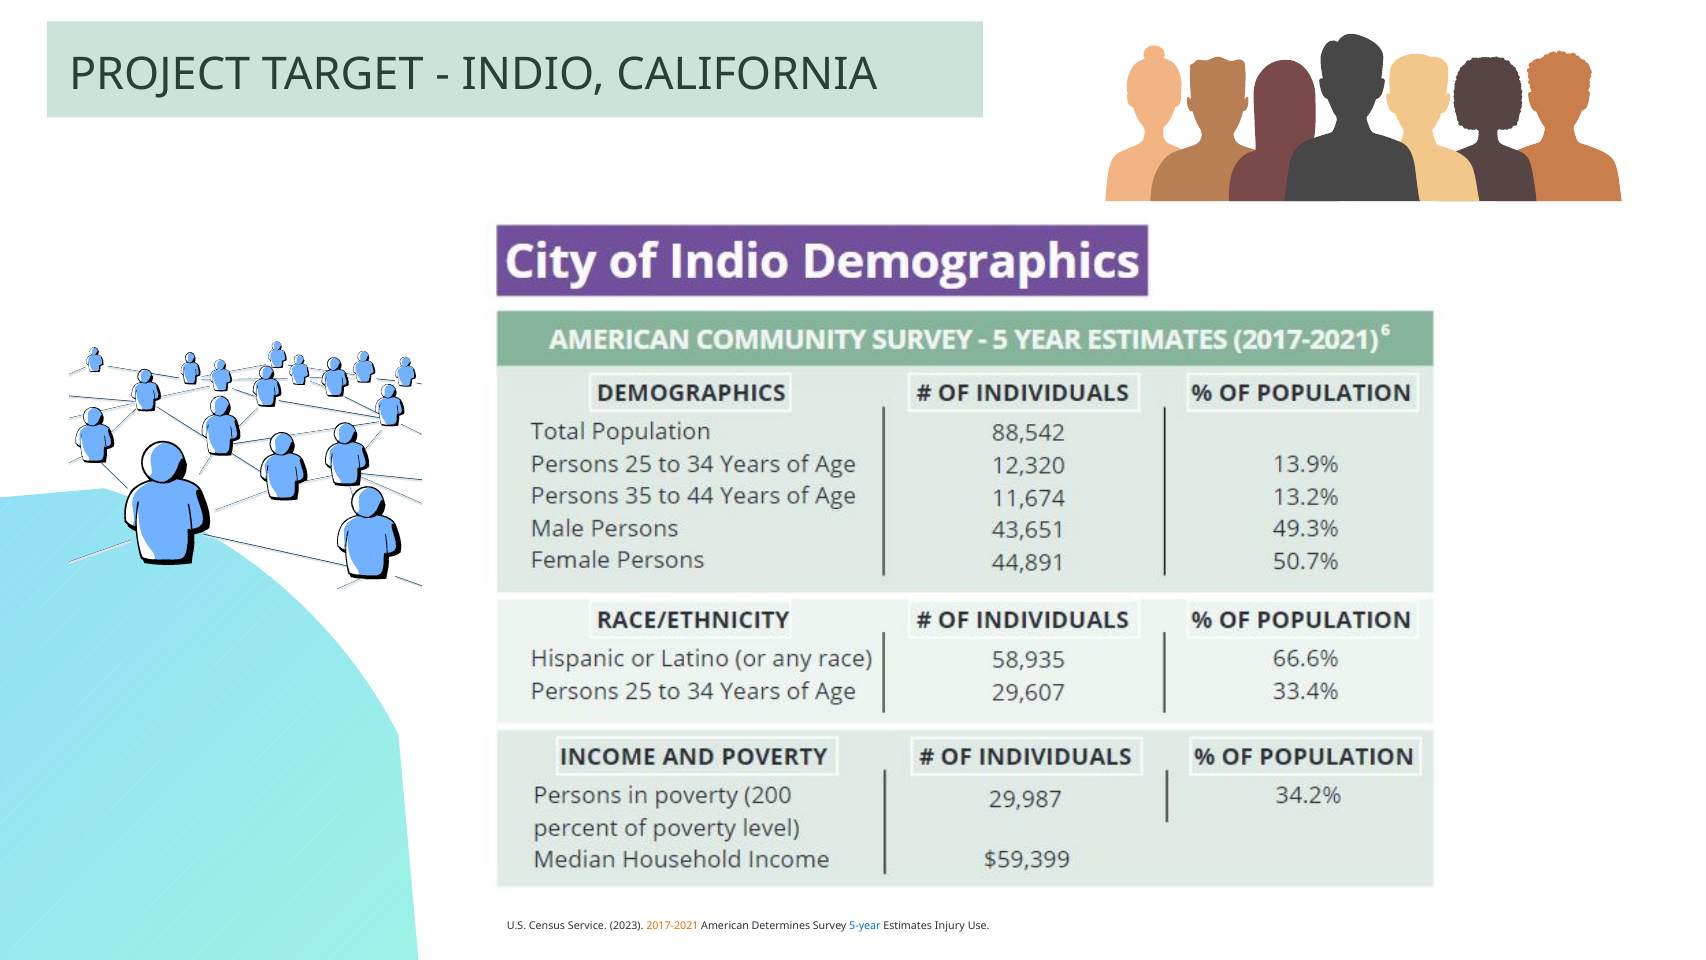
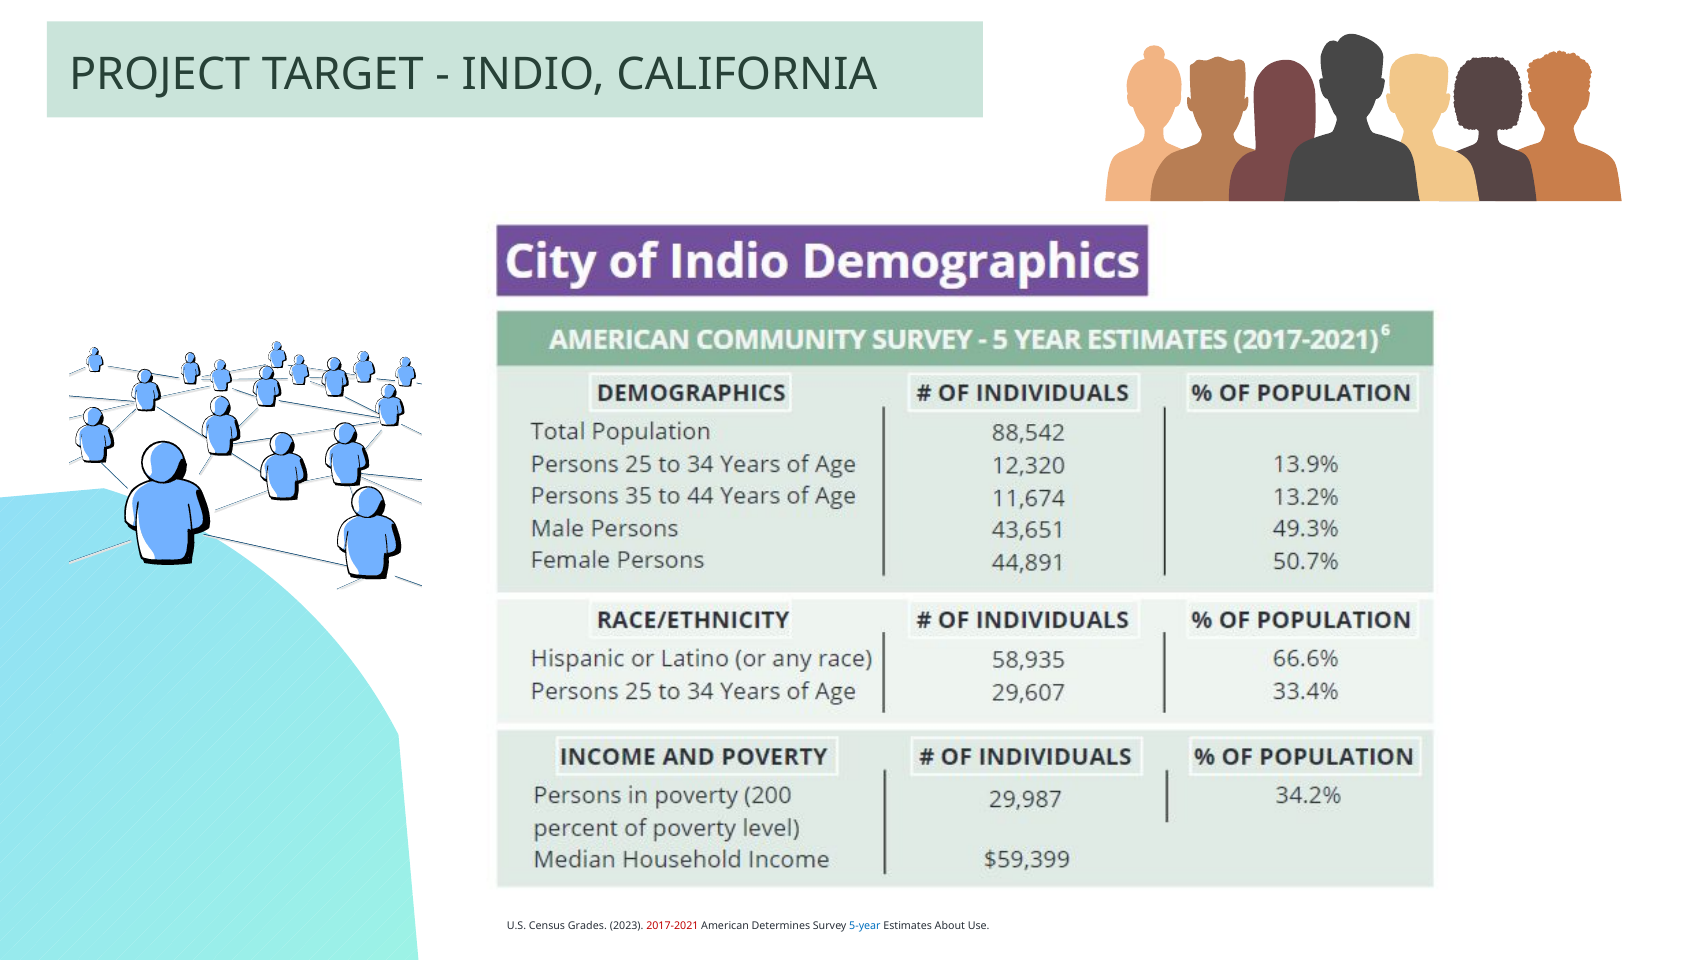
Service: Service -> Grades
2017-2021 colour: orange -> red
Injury: Injury -> About
